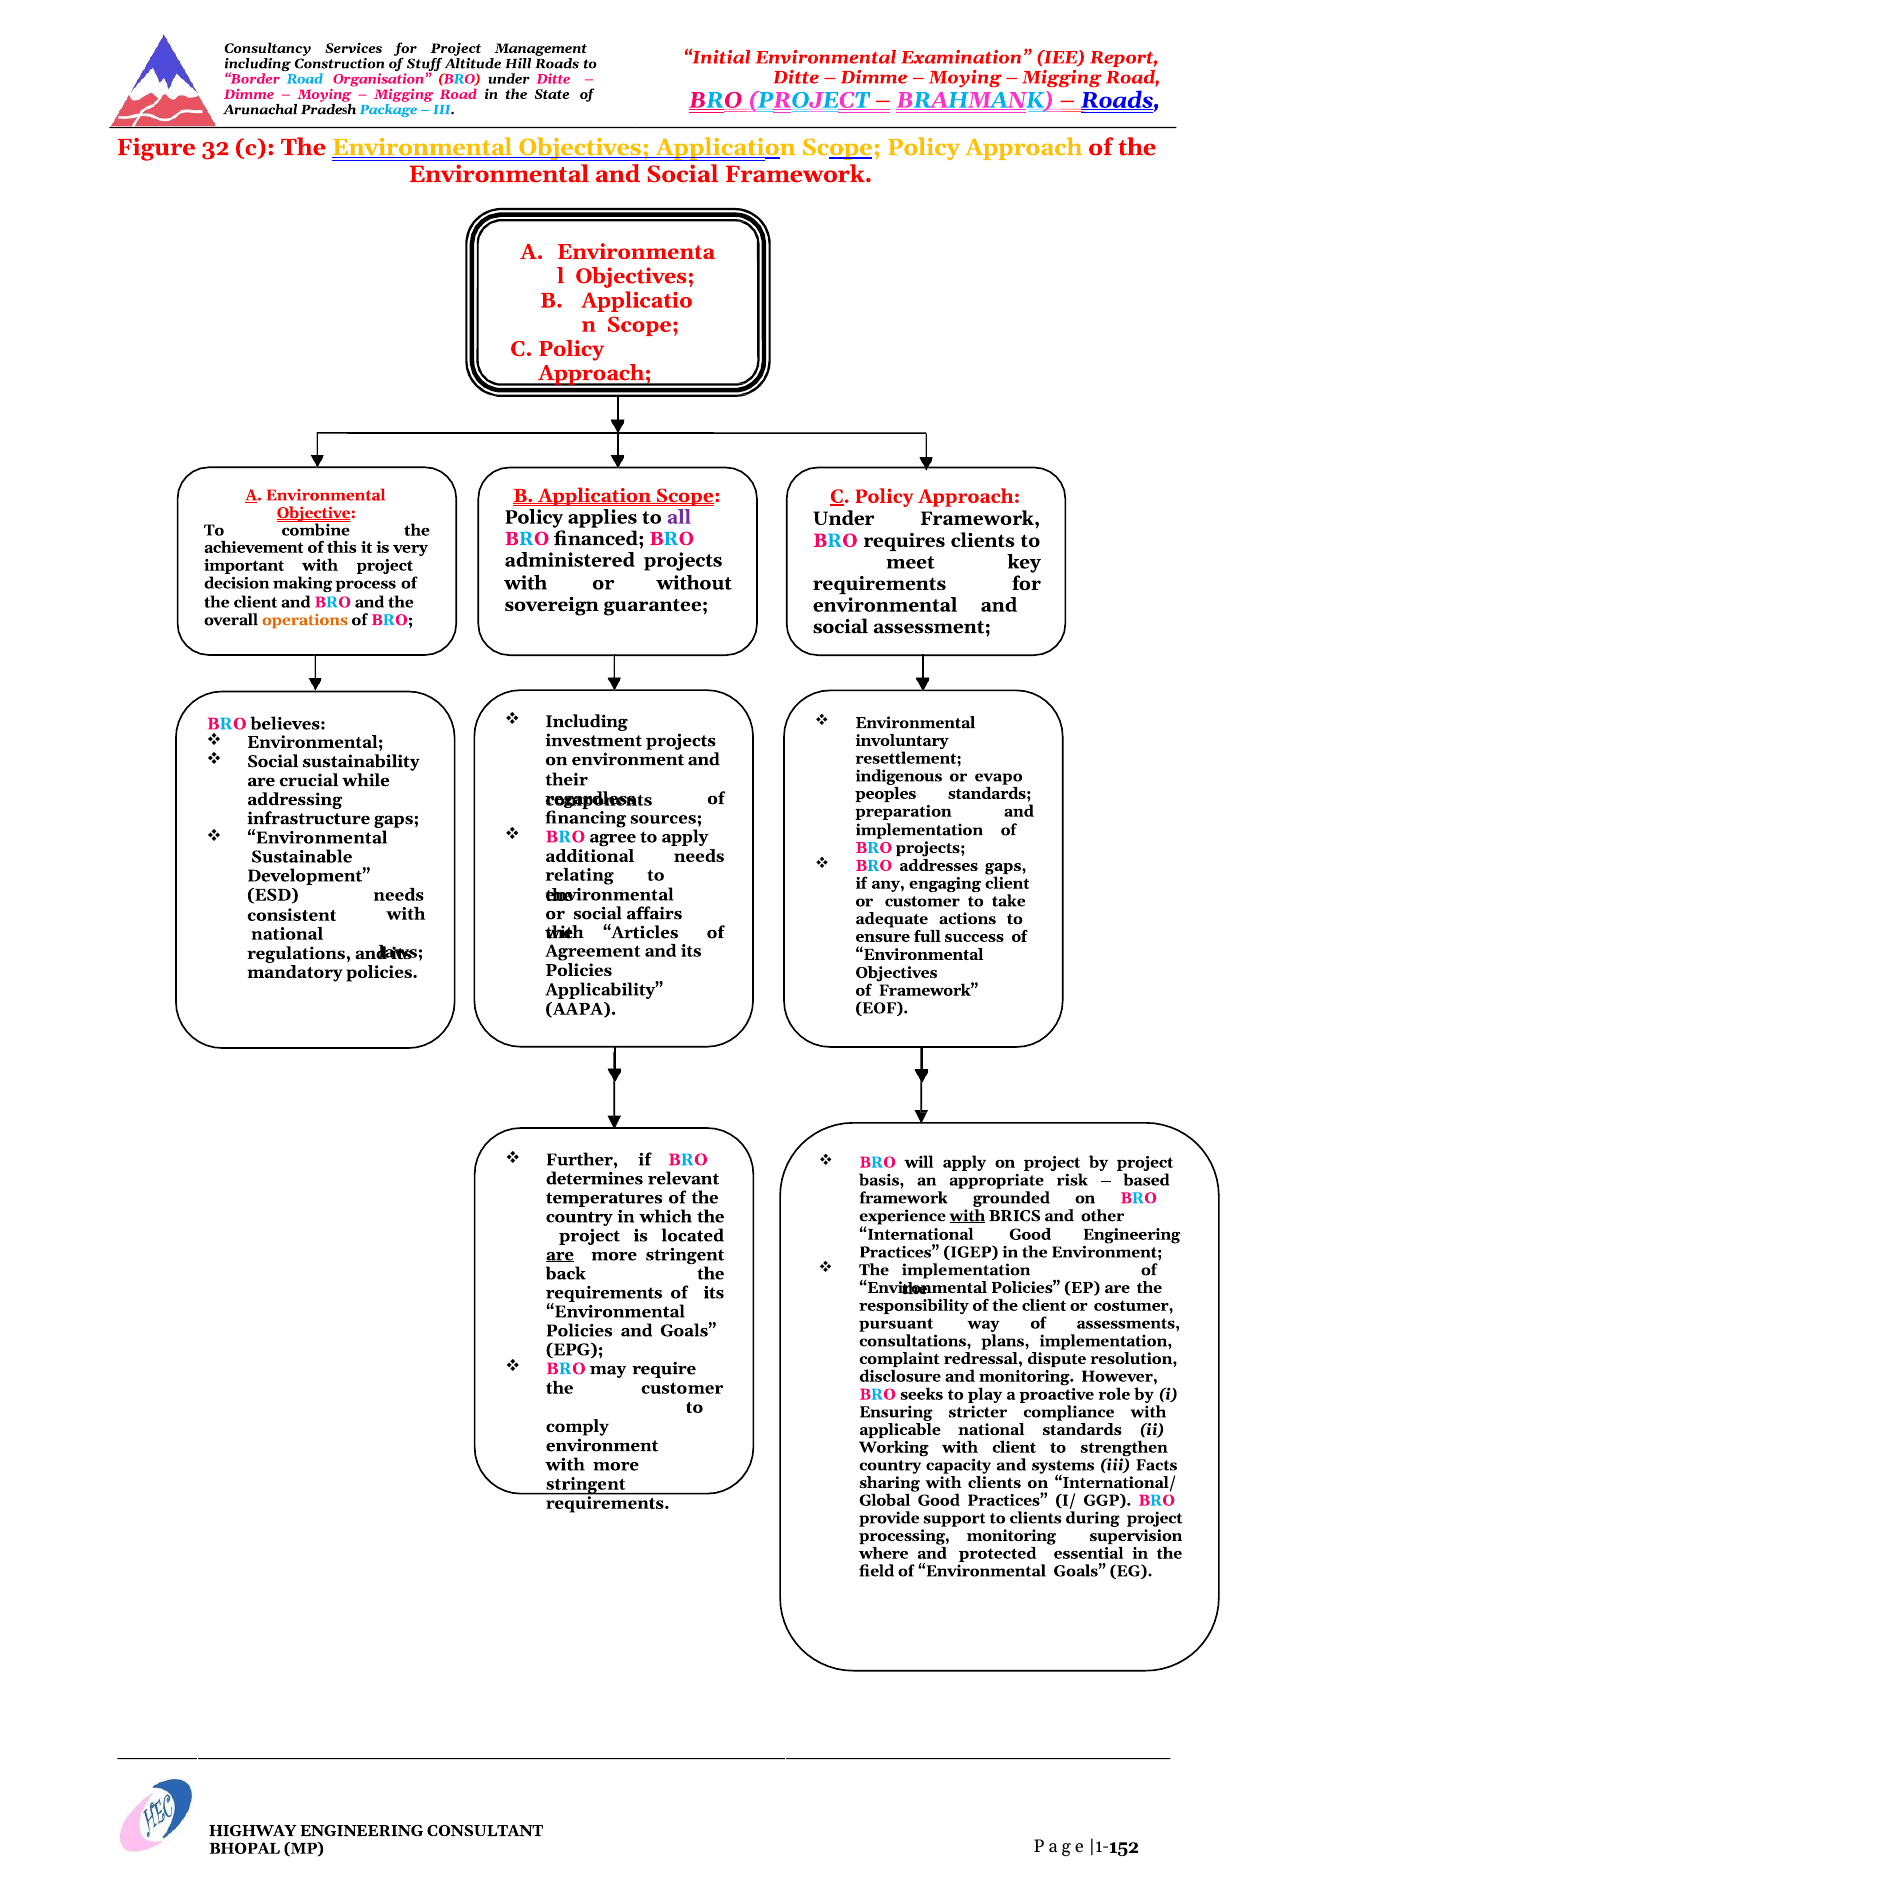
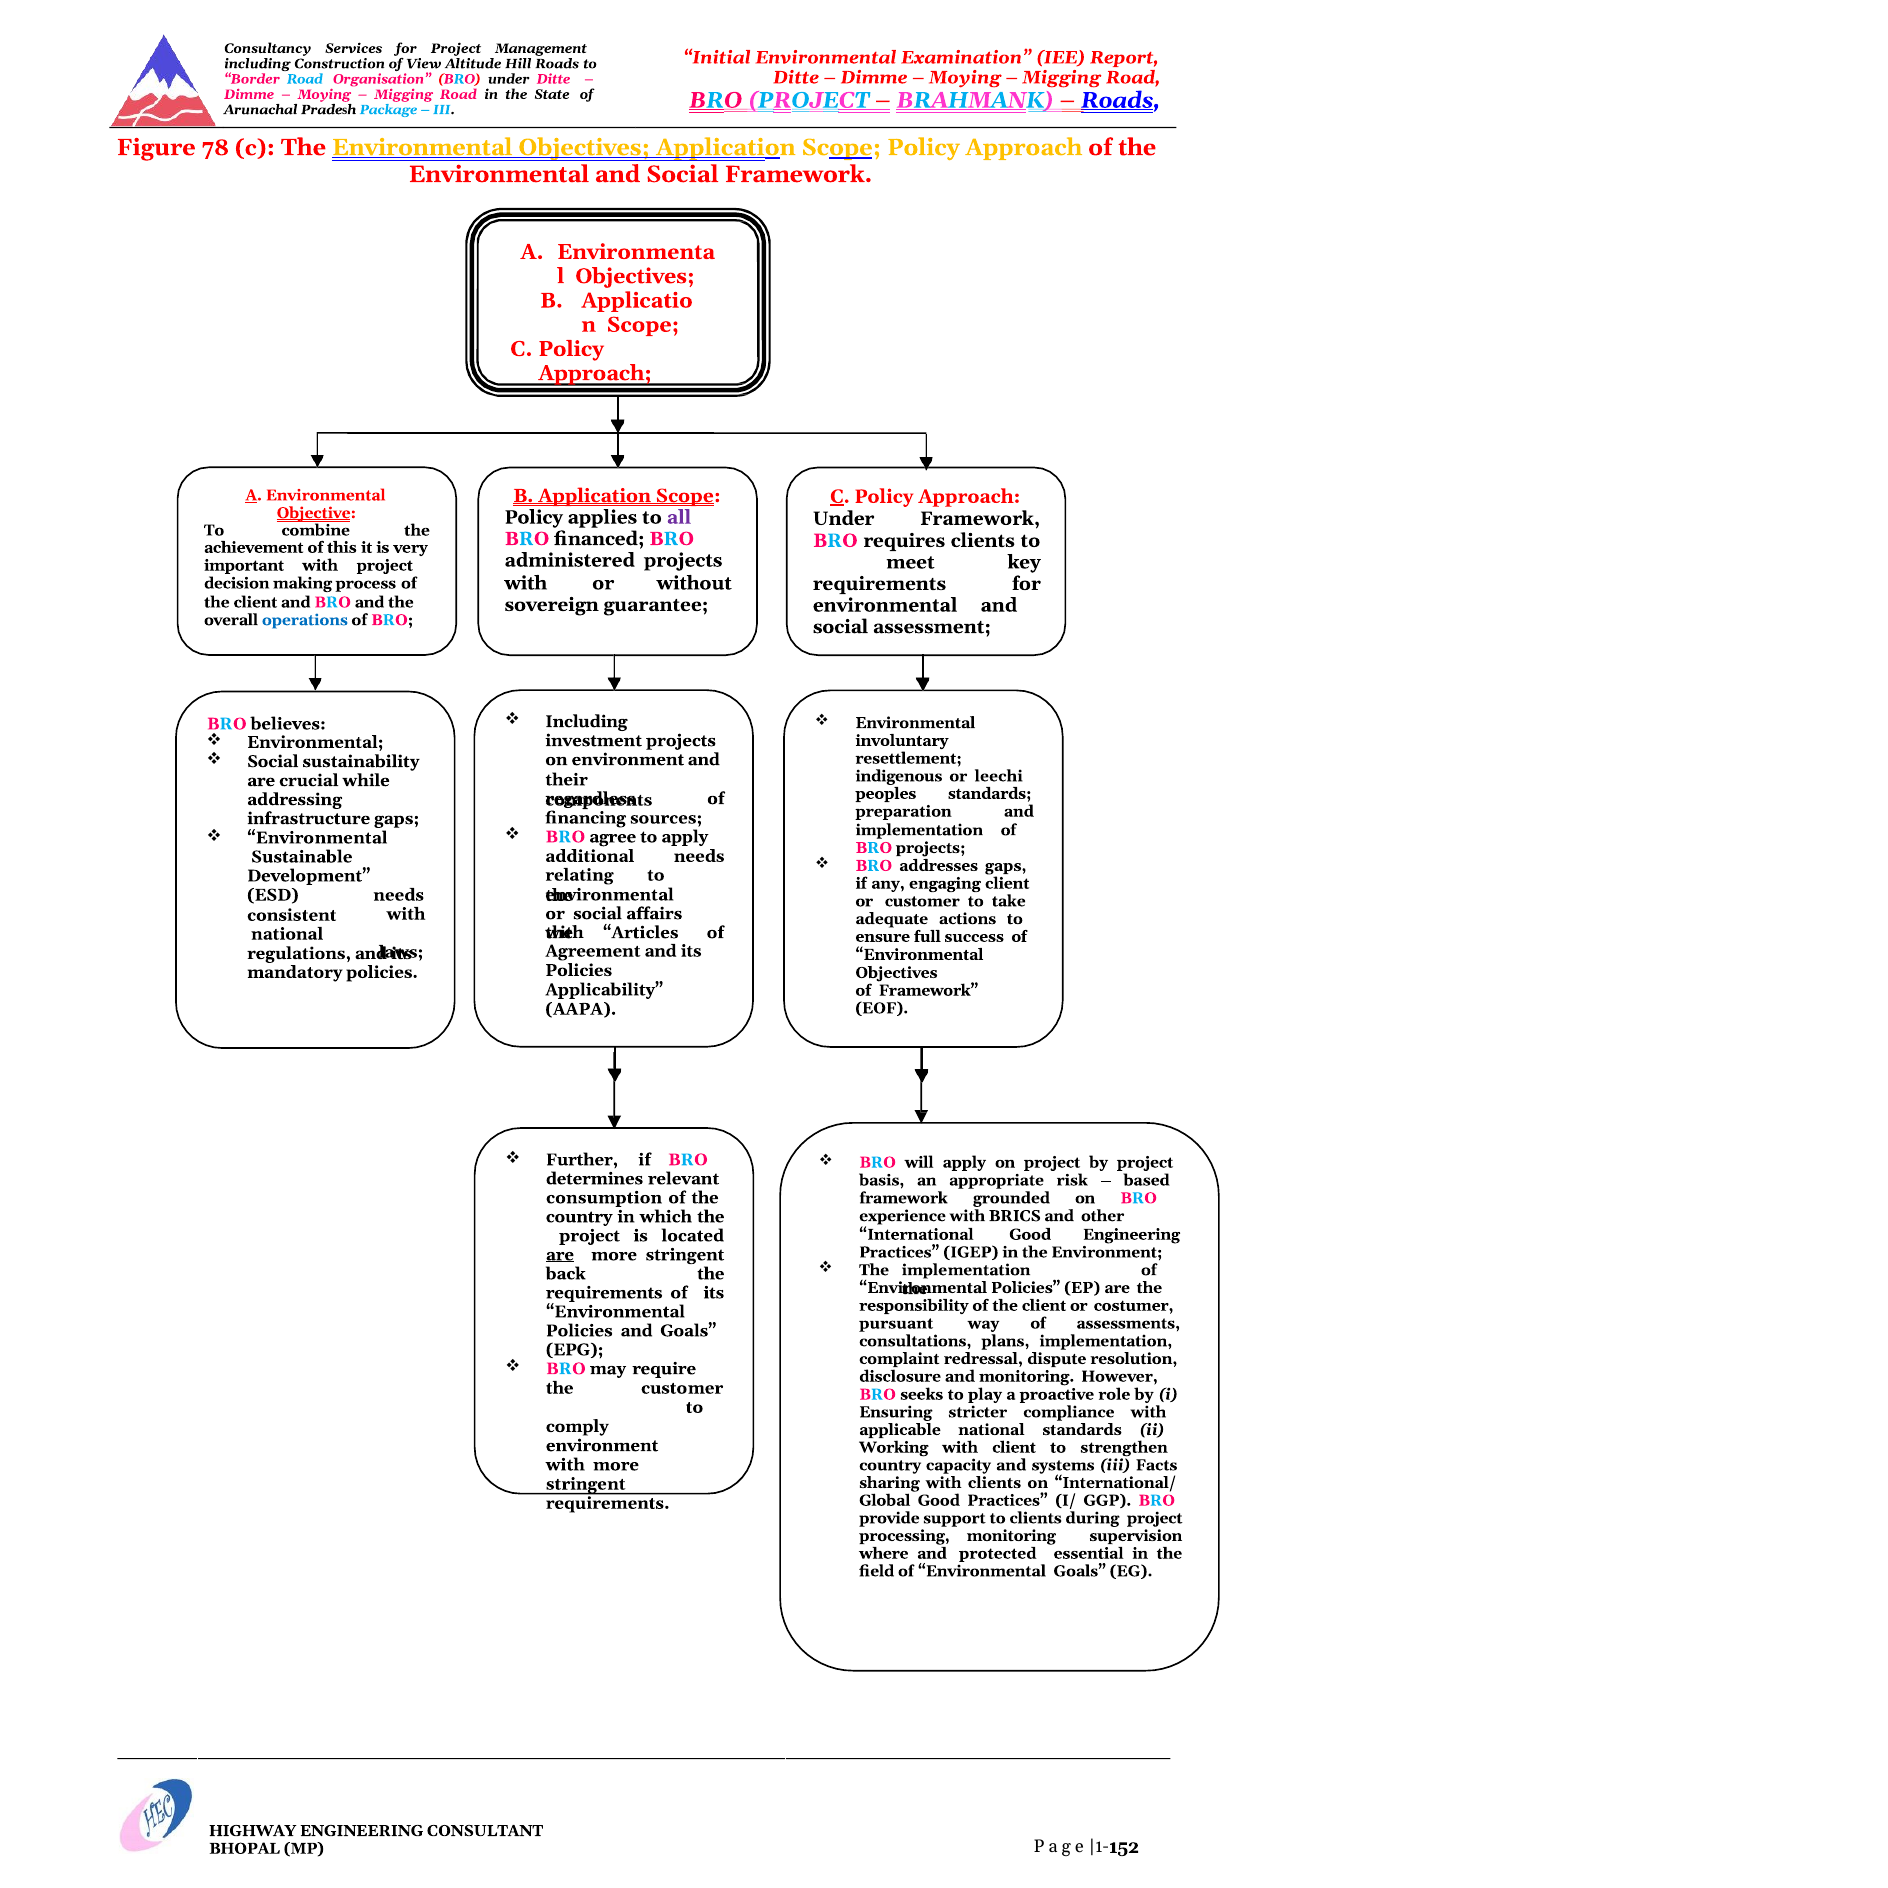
Stuff: Stuff -> View
32: 32 -> 78
operations colour: orange -> blue
evapo: evapo -> leechi
temperatures: temperatures -> consumption
with at (967, 1216) underline: present -> none
